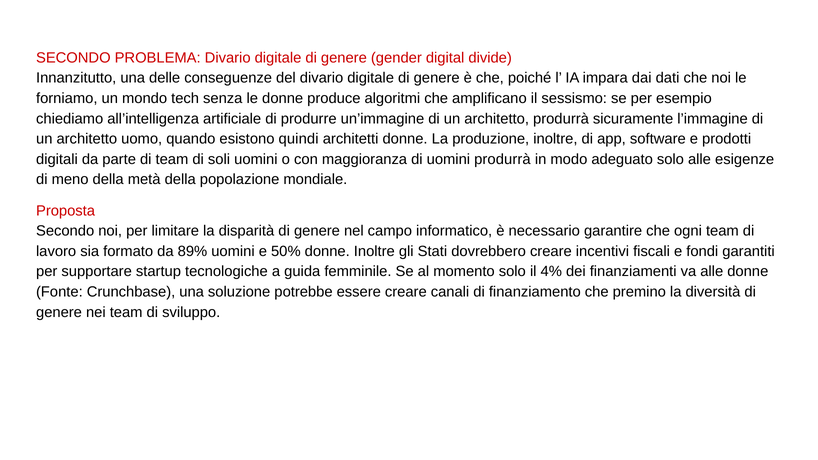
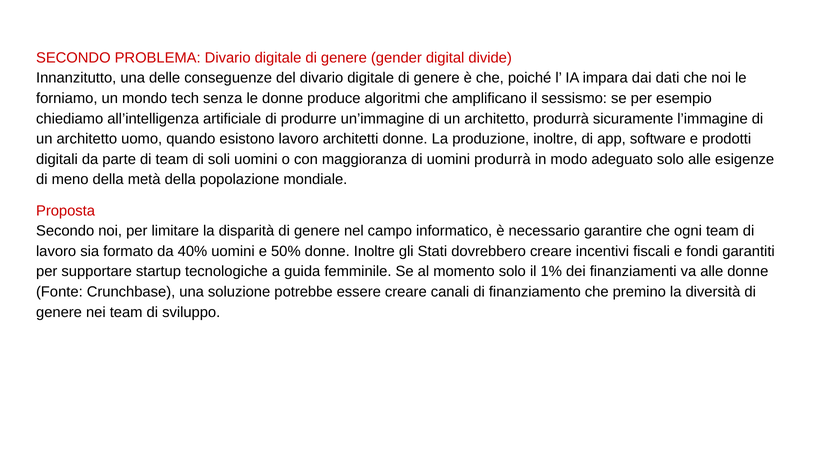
esistono quindi: quindi -> lavoro
89%: 89% -> 40%
4%: 4% -> 1%
